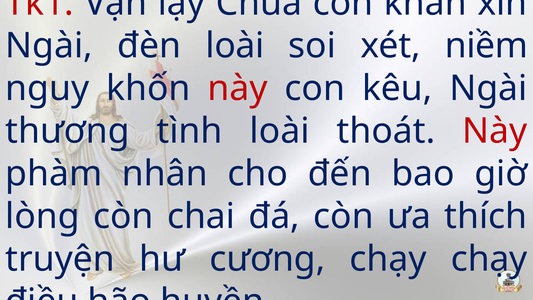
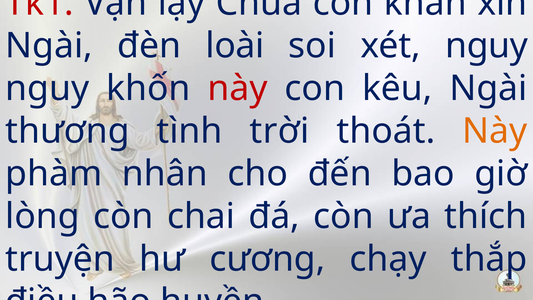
xét niềm: niềm -> nguy
tình loài: loài -> trời
Này at (495, 131) colour: red -> orange
chạy chạy: chạy -> thắp
